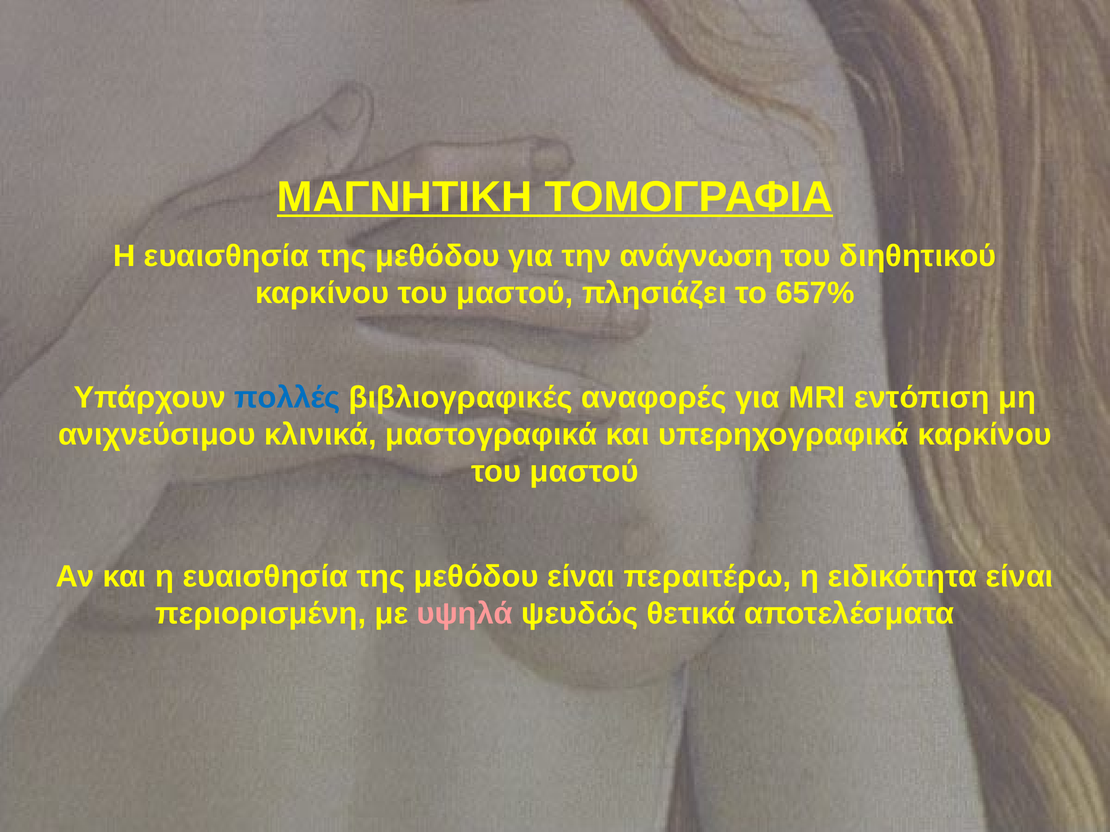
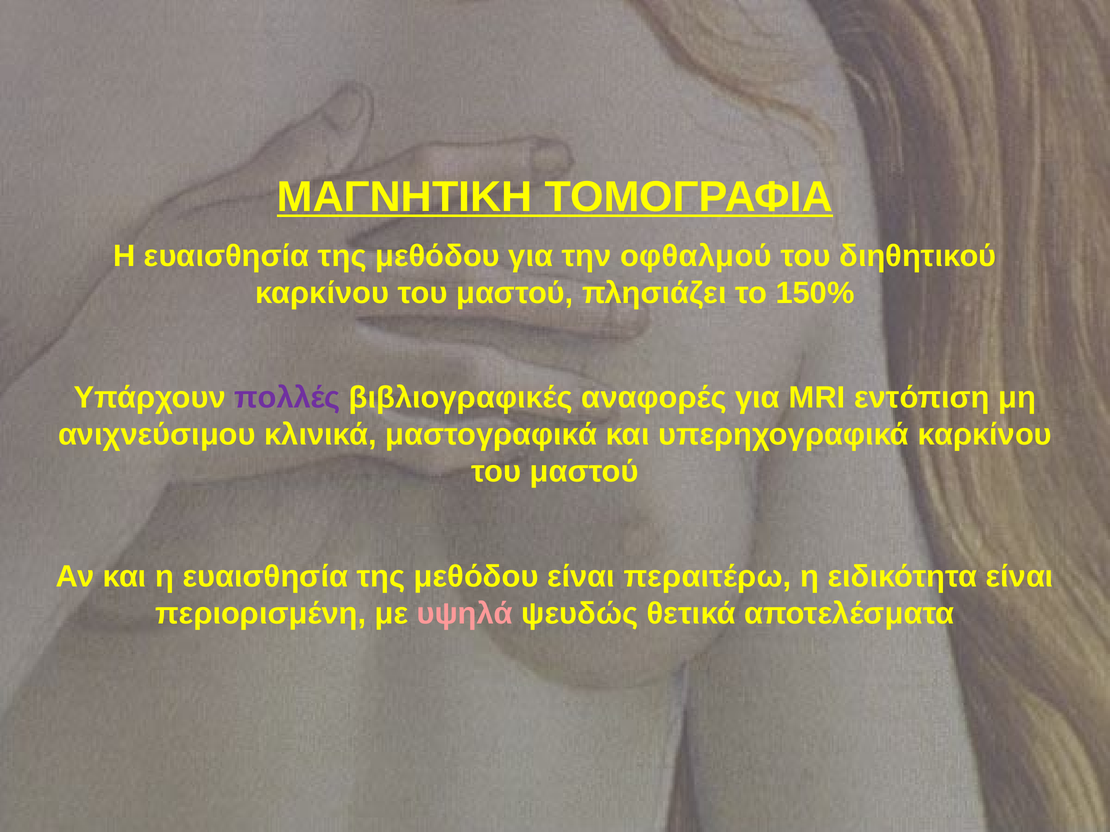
ανάγνωση: ανάγνωση -> οφθαλμού
657%: 657% -> 150%
πολλές colour: blue -> purple
